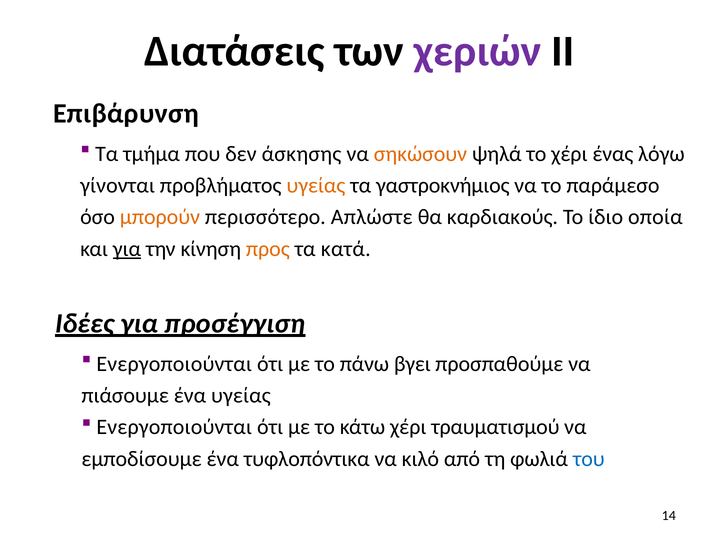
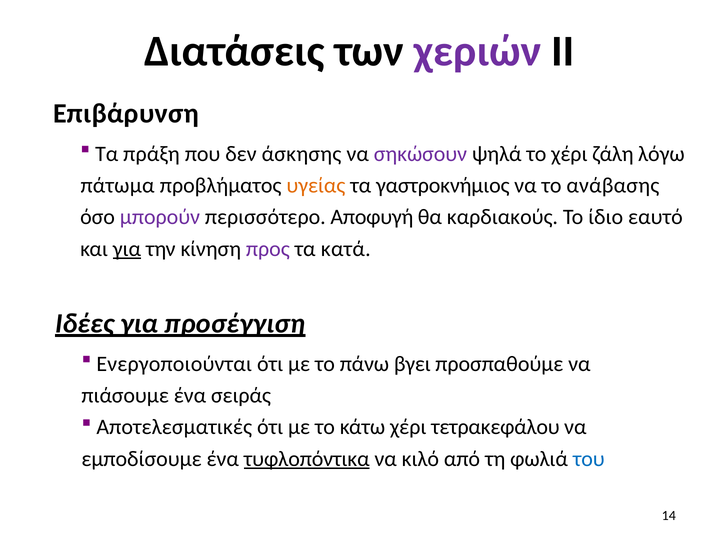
τμήμα: τμήμα -> πράξη
σηκώσουν colour: orange -> purple
ένας: ένας -> ζάλη
γίνονται: γίνονται -> πάτωμα
παράμεσο: παράμεσο -> ανάβασης
μπορούν colour: orange -> purple
Απλώστε: Απλώστε -> Αποφυγή
οποία: οποία -> εαυτό
προς colour: orange -> purple
ένα υγείας: υγείας -> σειράς
Ενεργοποιούνται at (174, 427): Ενεργοποιούνται -> Αποτελεσματικές
τραυματισμού: τραυματισμού -> τετρακεφάλου
τυφλοπόντικα underline: none -> present
